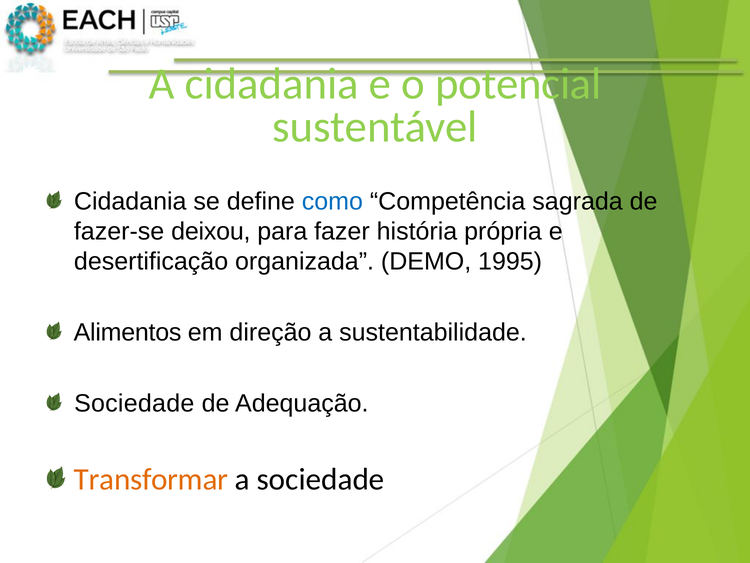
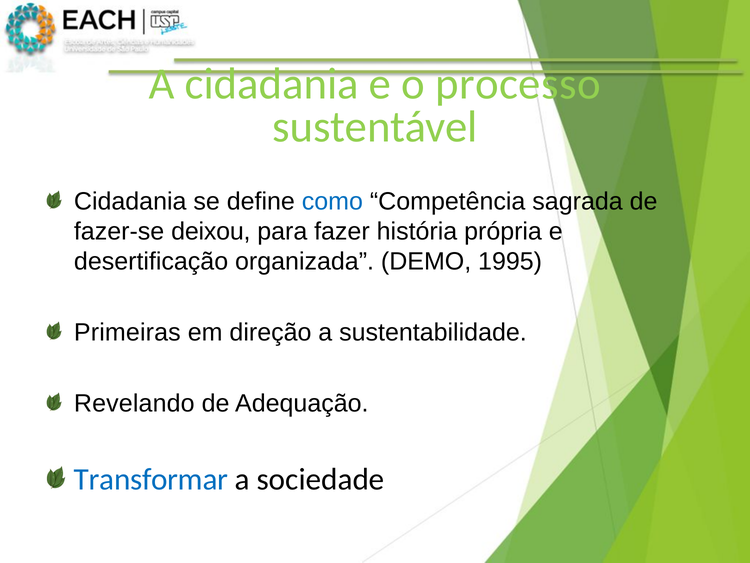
potencial: potencial -> processo
Alimentos: Alimentos -> Primeiras
Sociedade at (134, 403): Sociedade -> Revelando
Transformar colour: orange -> blue
